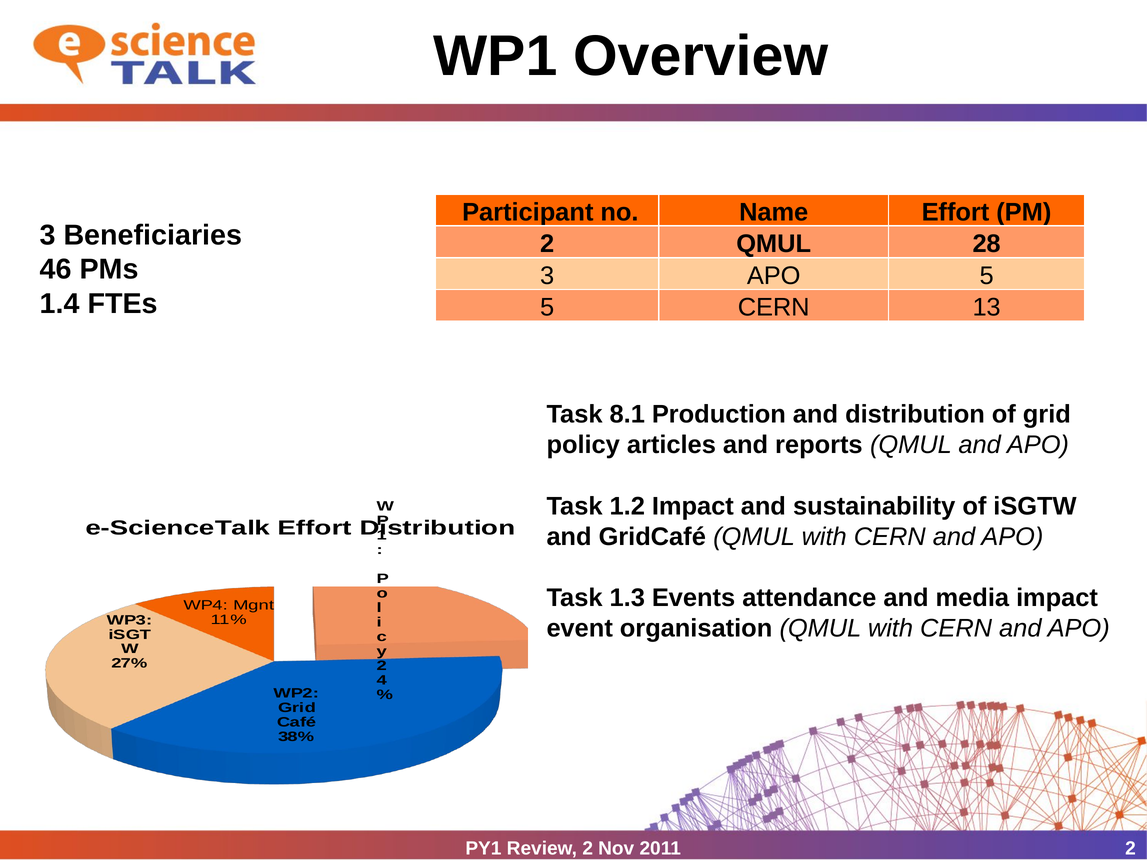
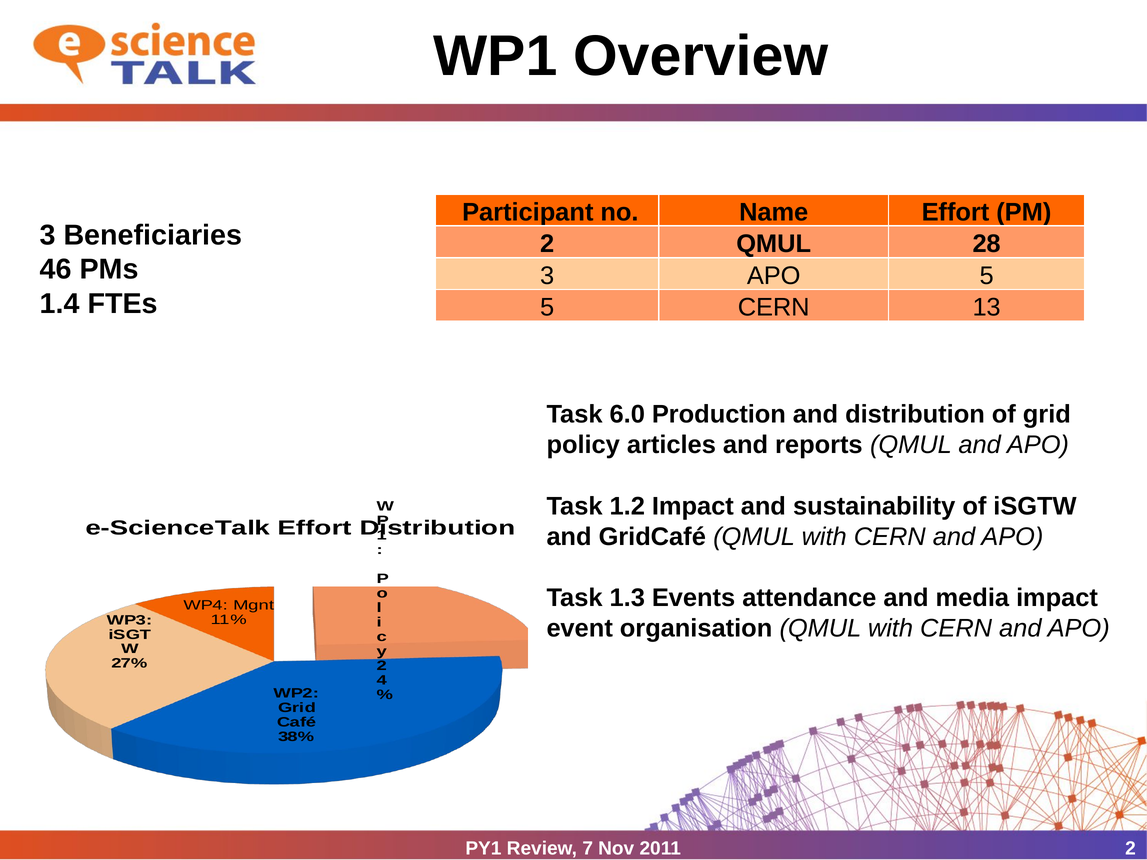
8.1: 8.1 -> 6.0
Review 2: 2 -> 7
